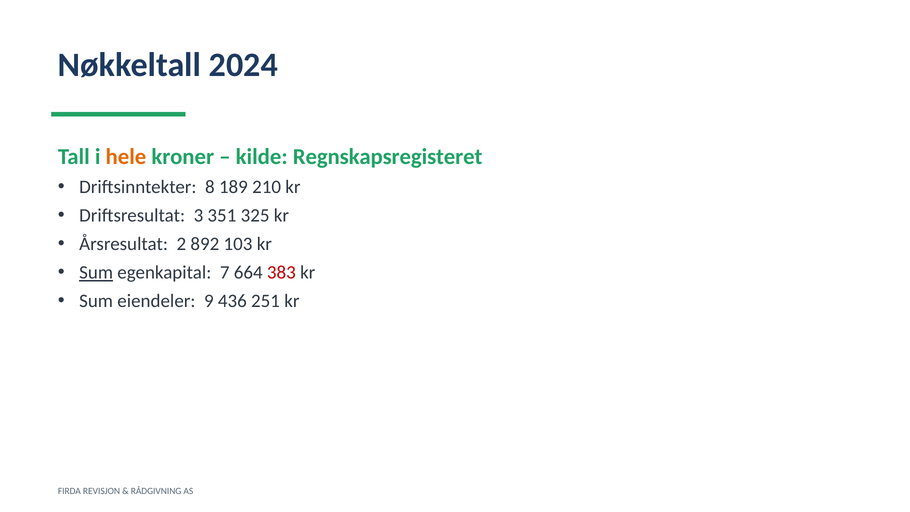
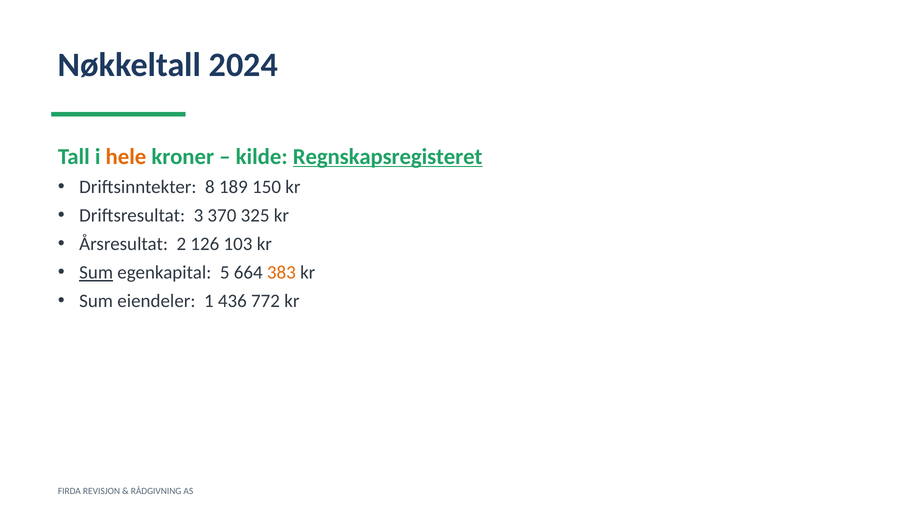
Regnskapsregisteret underline: none -> present
210: 210 -> 150
351: 351 -> 370
892: 892 -> 126
7: 7 -> 5
383 colour: red -> orange
9: 9 -> 1
251: 251 -> 772
